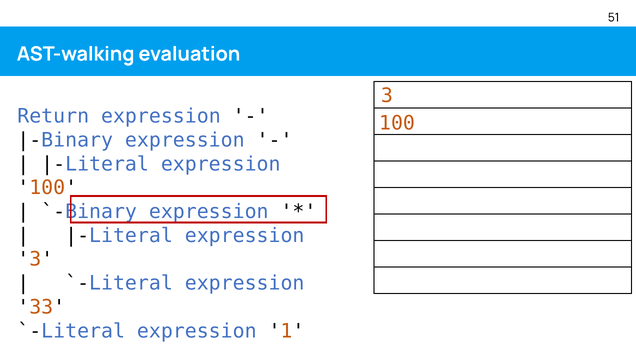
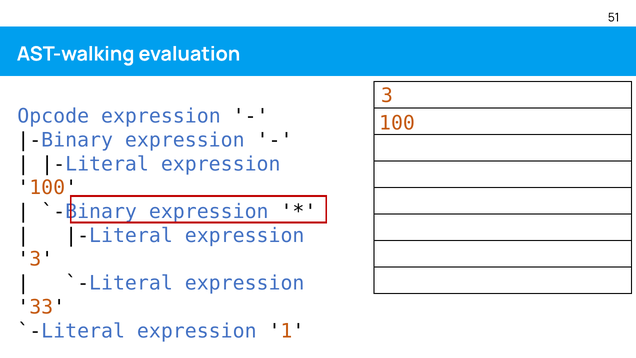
Return: Return -> Opcode
